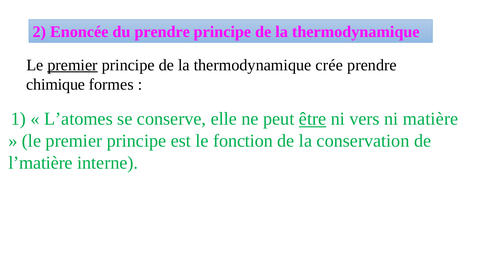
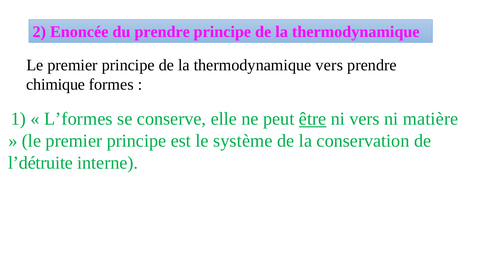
premier at (73, 65) underline: present -> none
thermodynamique crée: crée -> vers
L’atomes: L’atomes -> L’formes
fonction: fonction -> système
l’matière: l’matière -> l’détruite
